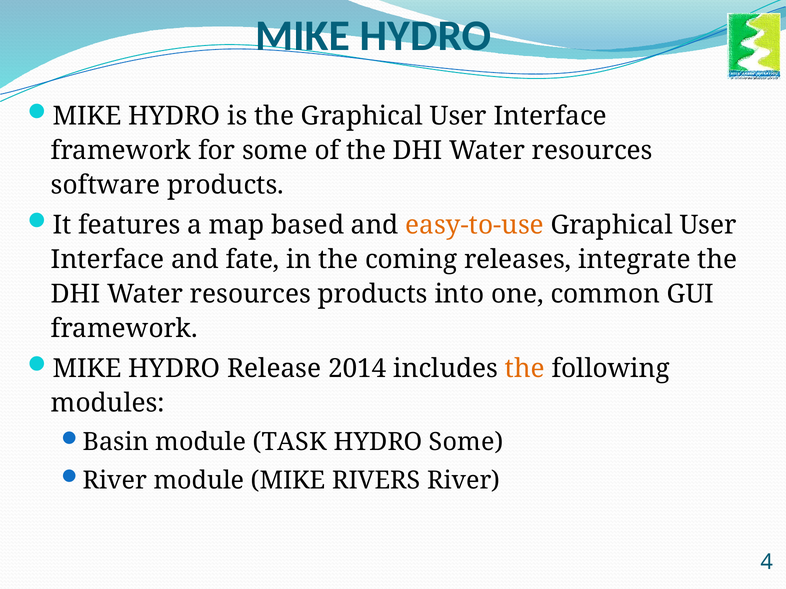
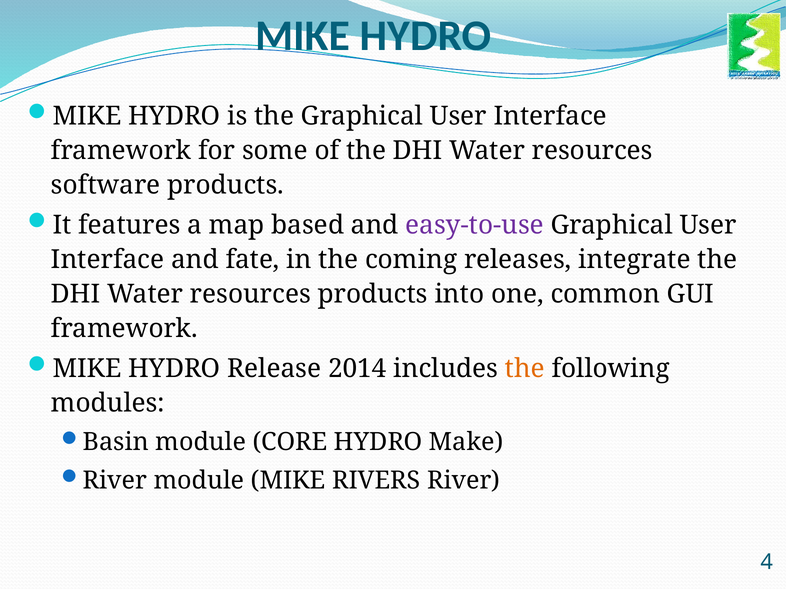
easy-to-use colour: orange -> purple
TASK: TASK -> CORE
HYDRO Some: Some -> Make
